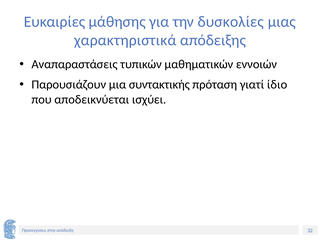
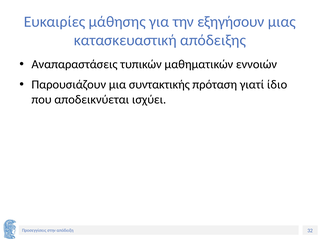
δυσκολίες: δυσκολίες -> εξηγήσουν
χαρακτηριστικά: χαρακτηριστικά -> κατασκευαστική
